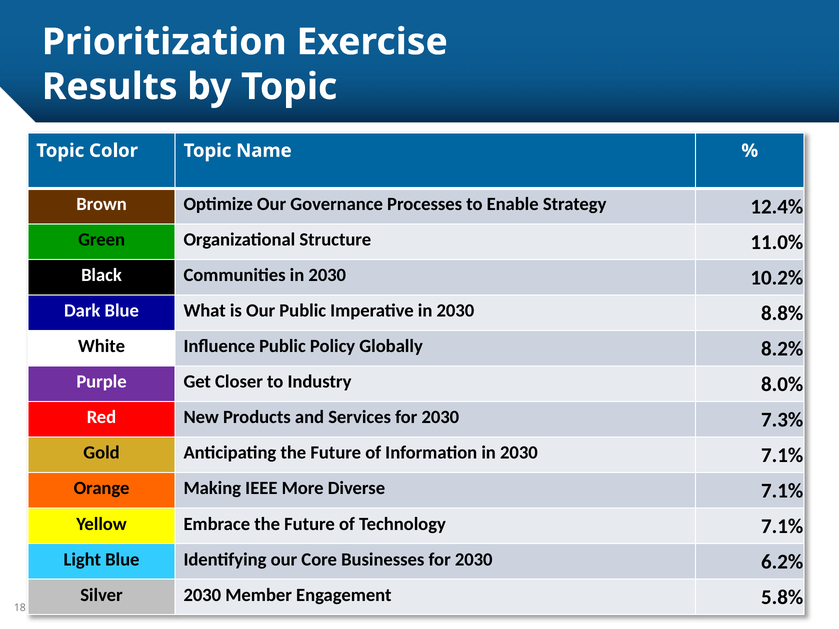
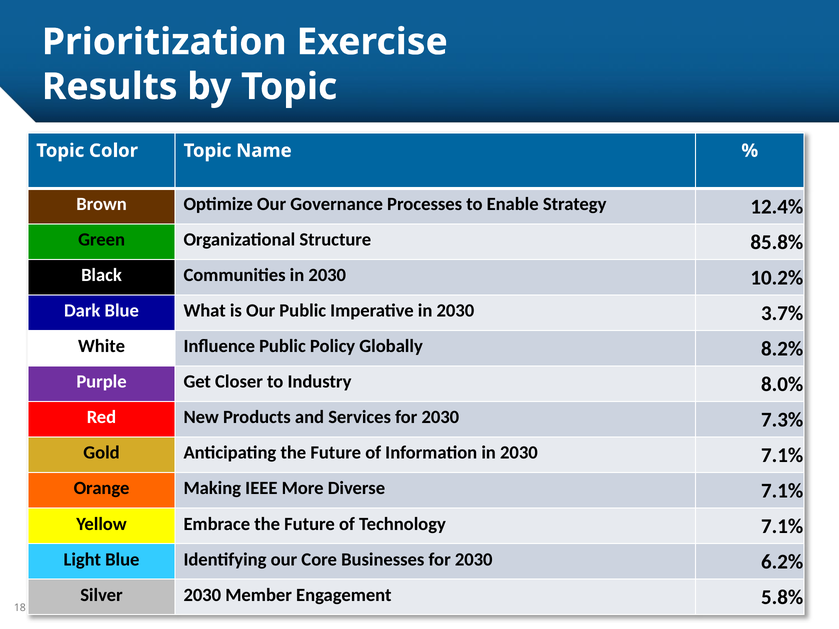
11.0%: 11.0% -> 85.8%
8.8%: 8.8% -> 3.7%
